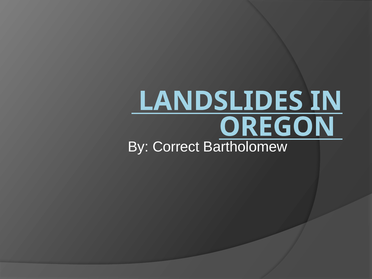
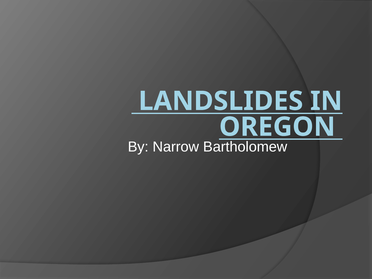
Correct: Correct -> Narrow
